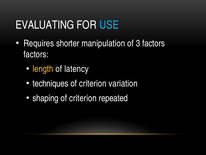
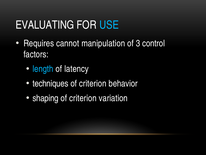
shorter: shorter -> cannot
3 factors: factors -> control
length colour: yellow -> light blue
variation: variation -> behavior
repeated: repeated -> variation
